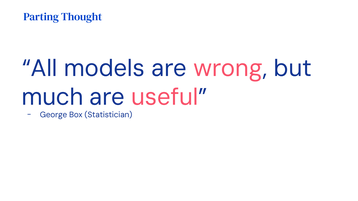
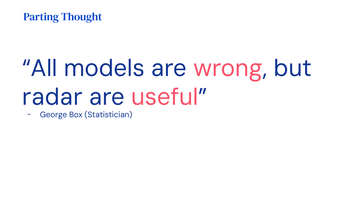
much: much -> radar
